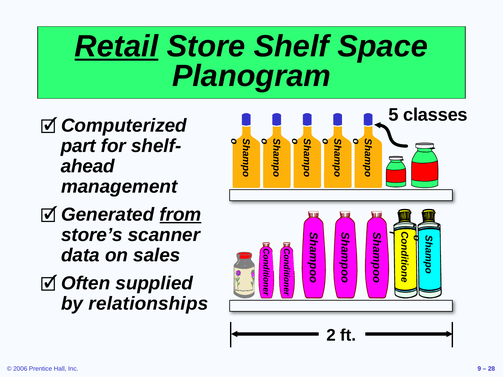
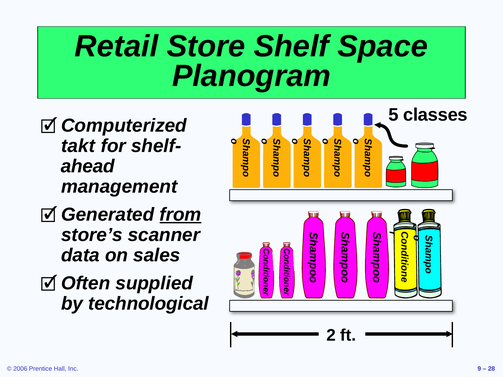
Retail underline: present -> none
part: part -> takt
relationships: relationships -> technological
